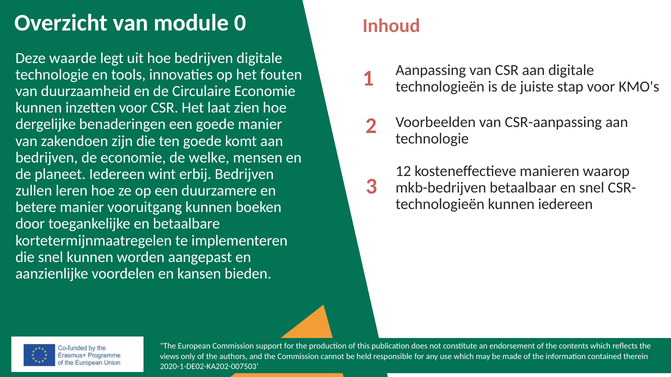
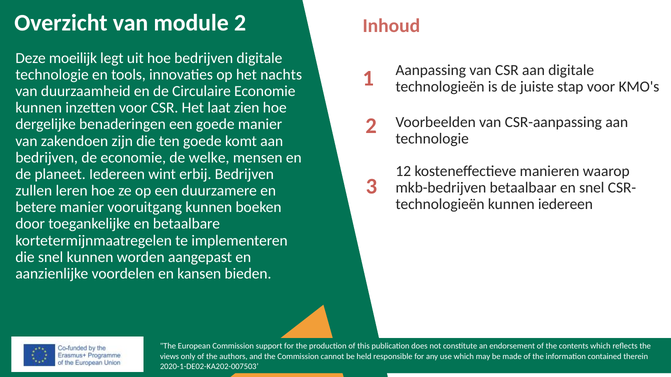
module 0: 0 -> 2
waarde: waarde -> moeilijk
fouten: fouten -> nachts
